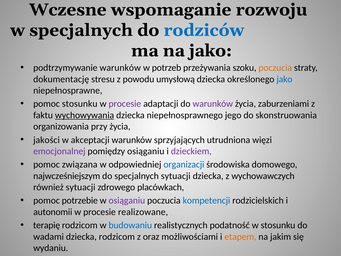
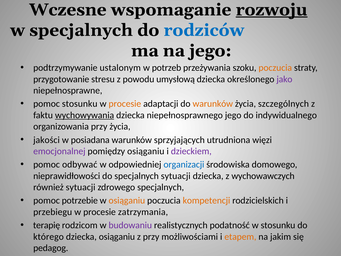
rozwoju underline: none -> present
na jako: jako -> jego
podtrzymywanie warunków: warunków -> ustalonym
dokumentację: dokumentację -> przygotowanie
jako at (284, 79) colour: blue -> purple
procesie at (125, 104) colour: purple -> orange
warunków at (213, 104) colour: purple -> orange
zaburzeniami: zaburzeniami -> szczególnych
skonstruowania: skonstruowania -> indywidualnego
akceptacji: akceptacji -> posiadana
związana: związana -> odbywać
najwcześniejszym: najwcześniejszym -> nieprawidłowości
zdrowego placówkach: placówkach -> specjalnych
osiąganiu at (127, 200) colour: purple -> orange
kompetencji colour: blue -> orange
autonomii: autonomii -> przebiegu
realizowane: realizowane -> zatrzymania
budowaniu colour: blue -> purple
wadami: wadami -> którego
dziecka rodzicom: rodzicom -> osiąganiu
z oraz: oraz -> przy
wydaniu: wydaniu -> pedagog
